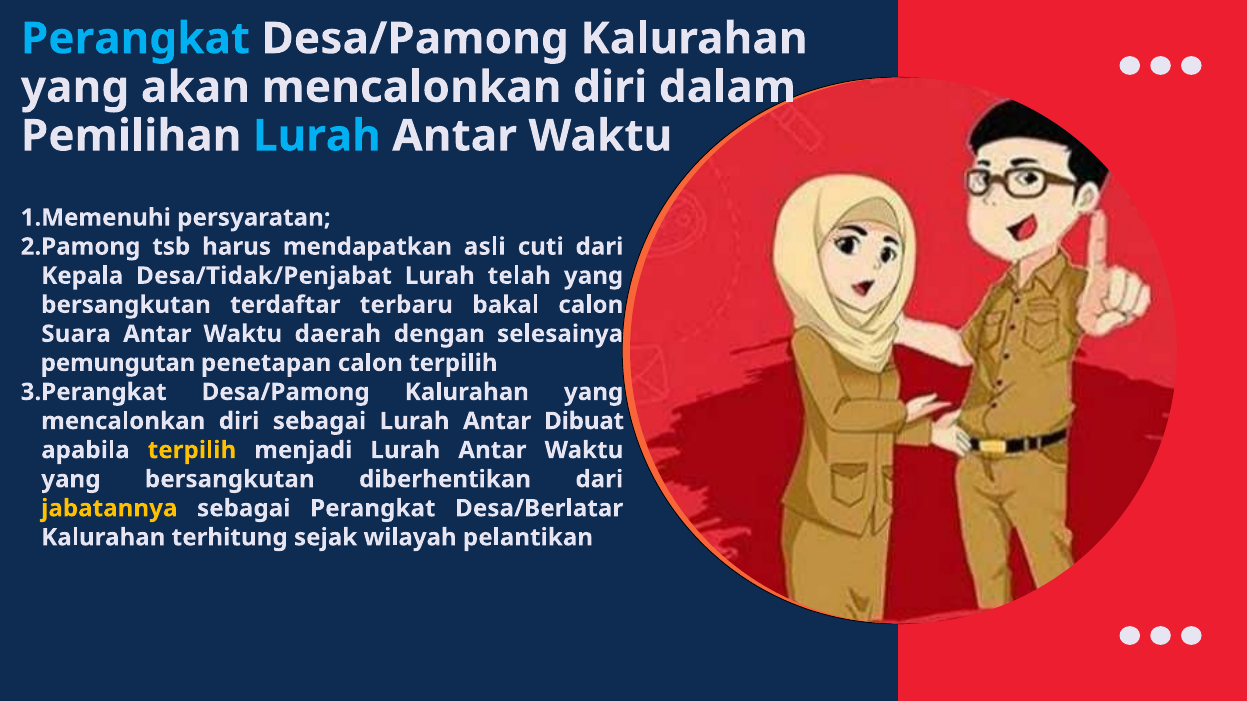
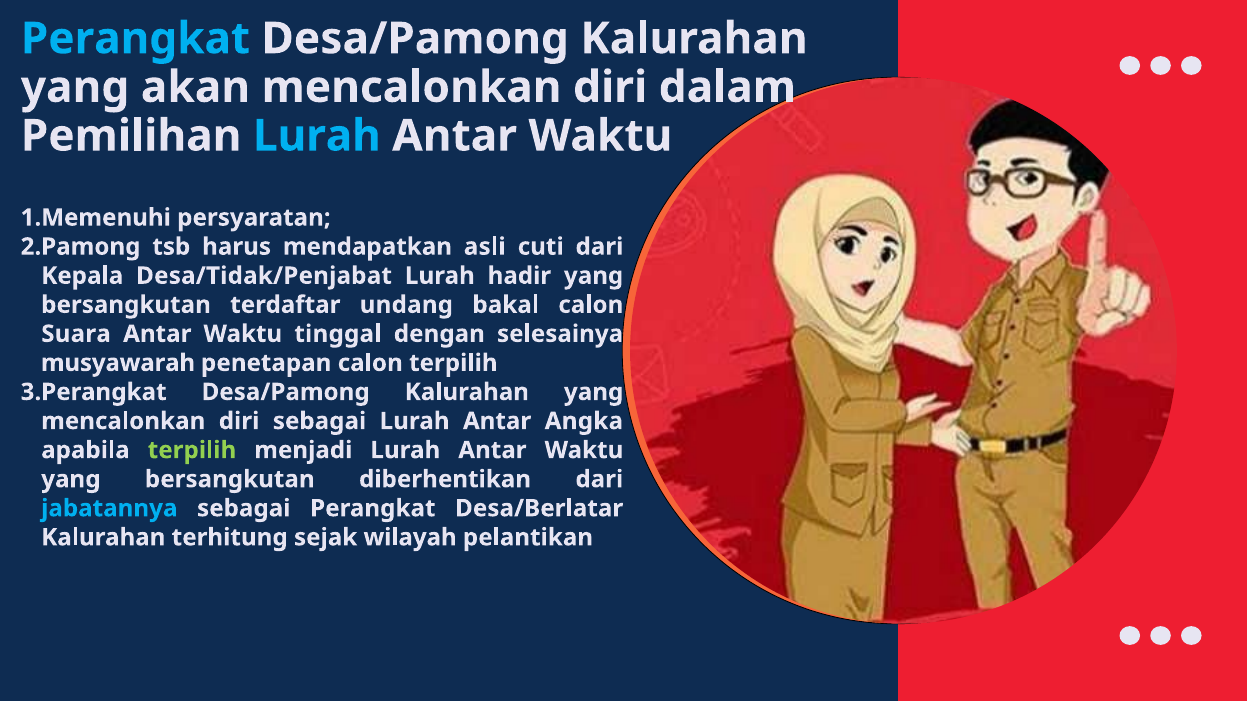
telah: telah -> hadir
terbaru: terbaru -> undang
daerah: daerah -> tinggal
pemungutan: pemungutan -> musyawarah
Dibuat: Dibuat -> Angka
terpilih at (192, 450) colour: yellow -> light green
jabatannya colour: yellow -> light blue
